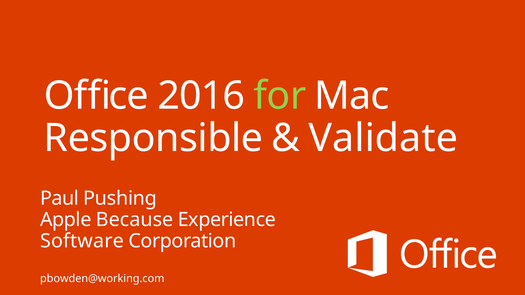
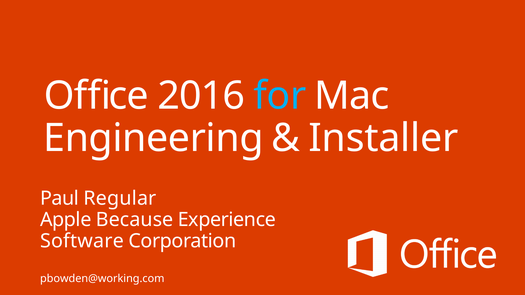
for colour: light green -> light blue
Responsible: Responsible -> Engineering
Validate: Validate -> Installer
Pushing: Pushing -> Regular
